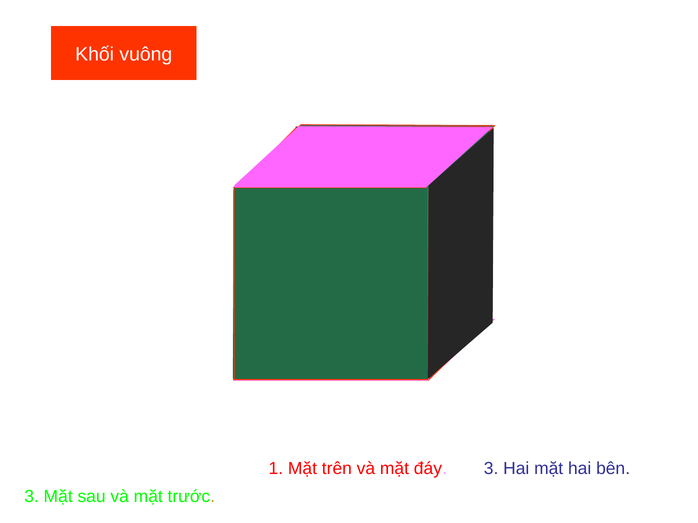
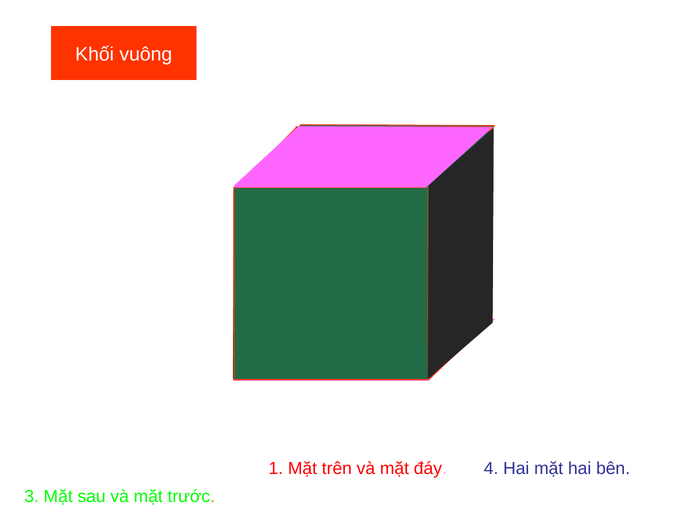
đáy 3: 3 -> 4
